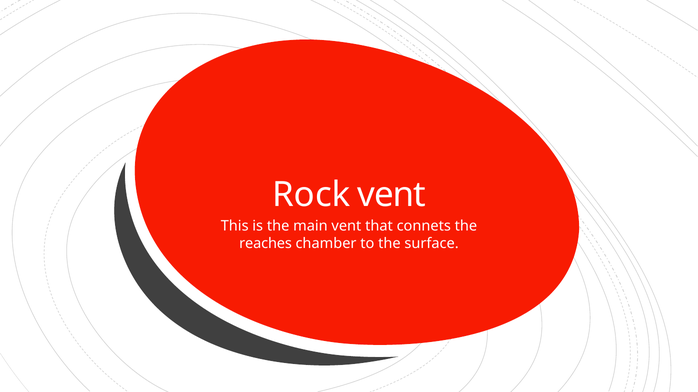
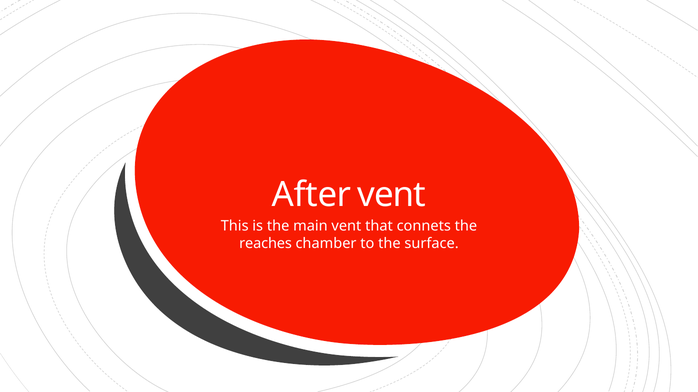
Rock: Rock -> After
